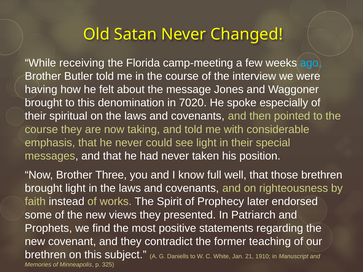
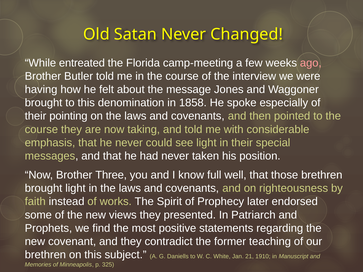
receiving: receiving -> entreated
ago colour: light blue -> pink
7020: 7020 -> 1858
spiritual: spiritual -> pointing
